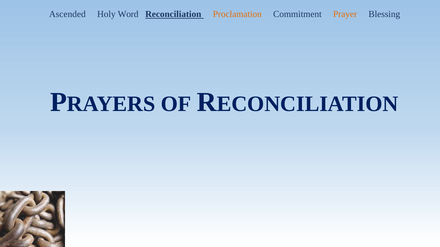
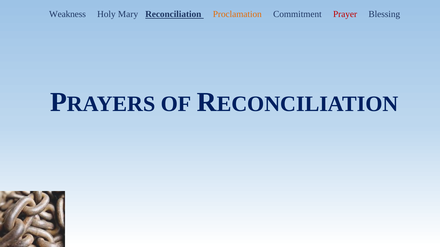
Ascended: Ascended -> Weakness
Word: Word -> Mary
Prayer colour: orange -> red
